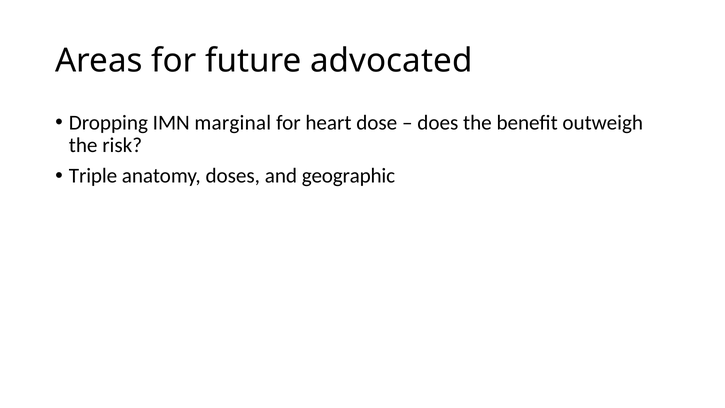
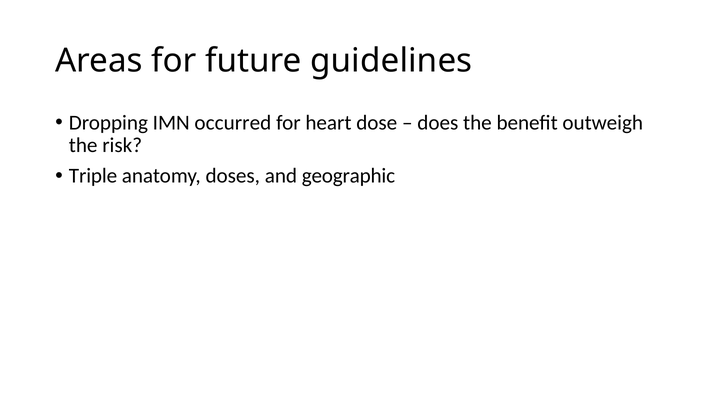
advocated: advocated -> guidelines
marginal: marginal -> occurred
